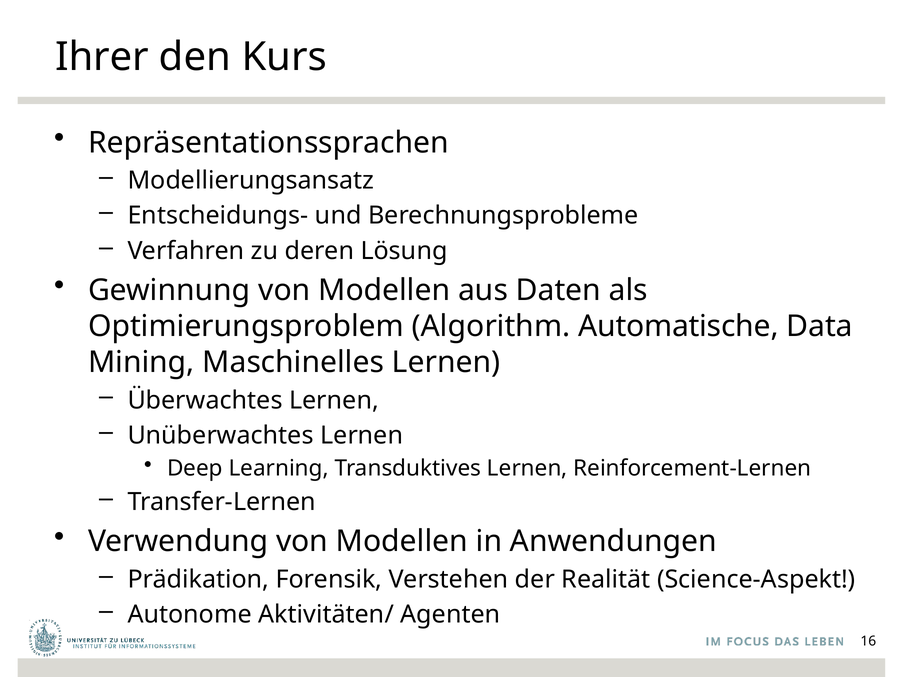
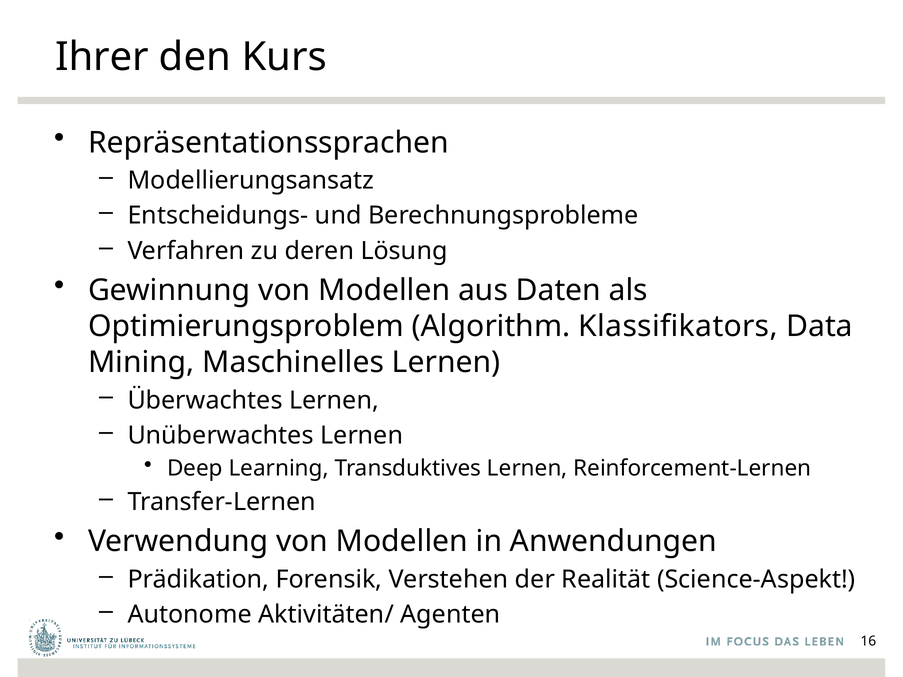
Automatische: Automatische -> Klassifikators
